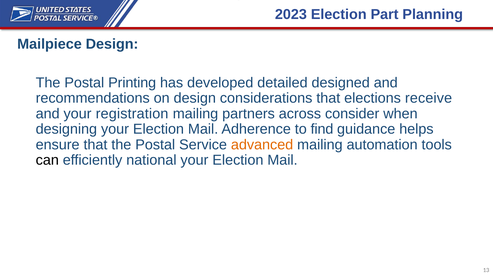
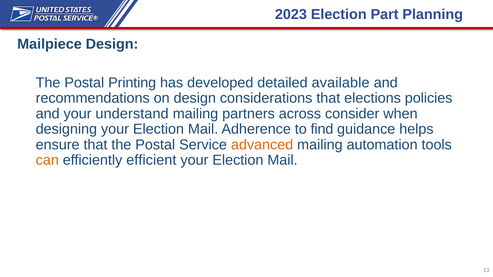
designed: designed -> available
receive: receive -> policies
registration: registration -> understand
can colour: black -> orange
national: national -> efficient
